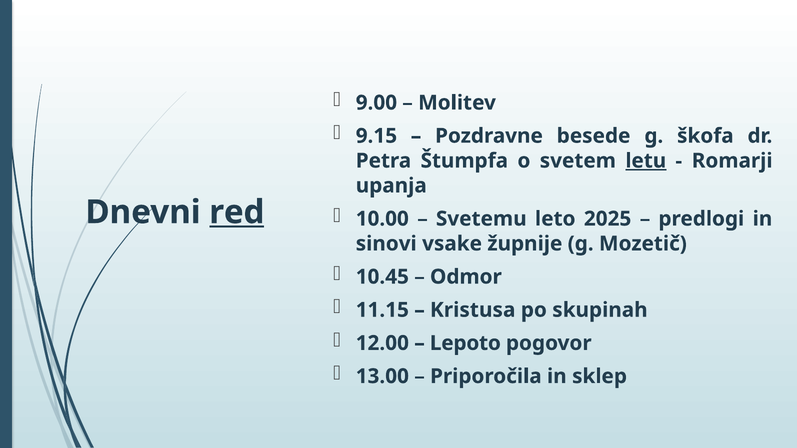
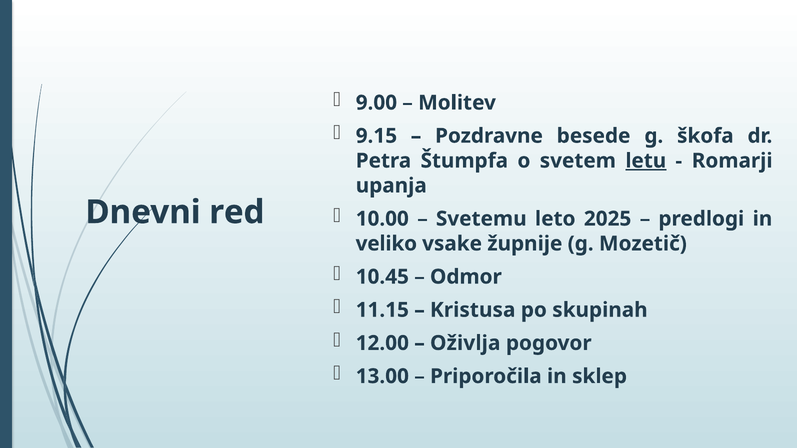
red underline: present -> none
sinovi: sinovi -> veliko
Lepoto: Lepoto -> Oživlja
